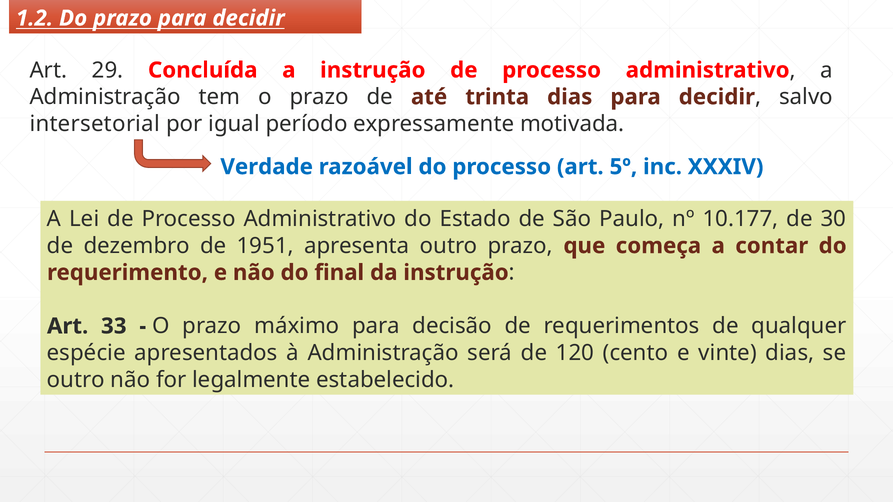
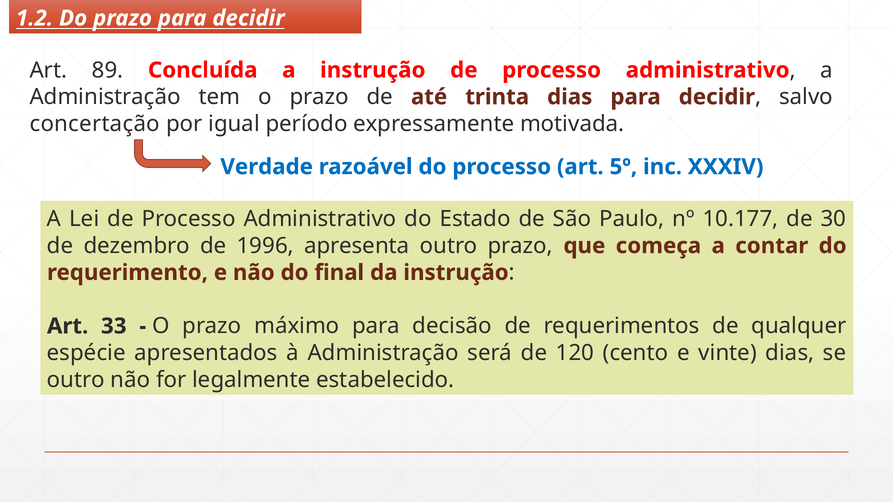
29: 29 -> 89
intersetorial: intersetorial -> concertação
1951: 1951 -> 1996
